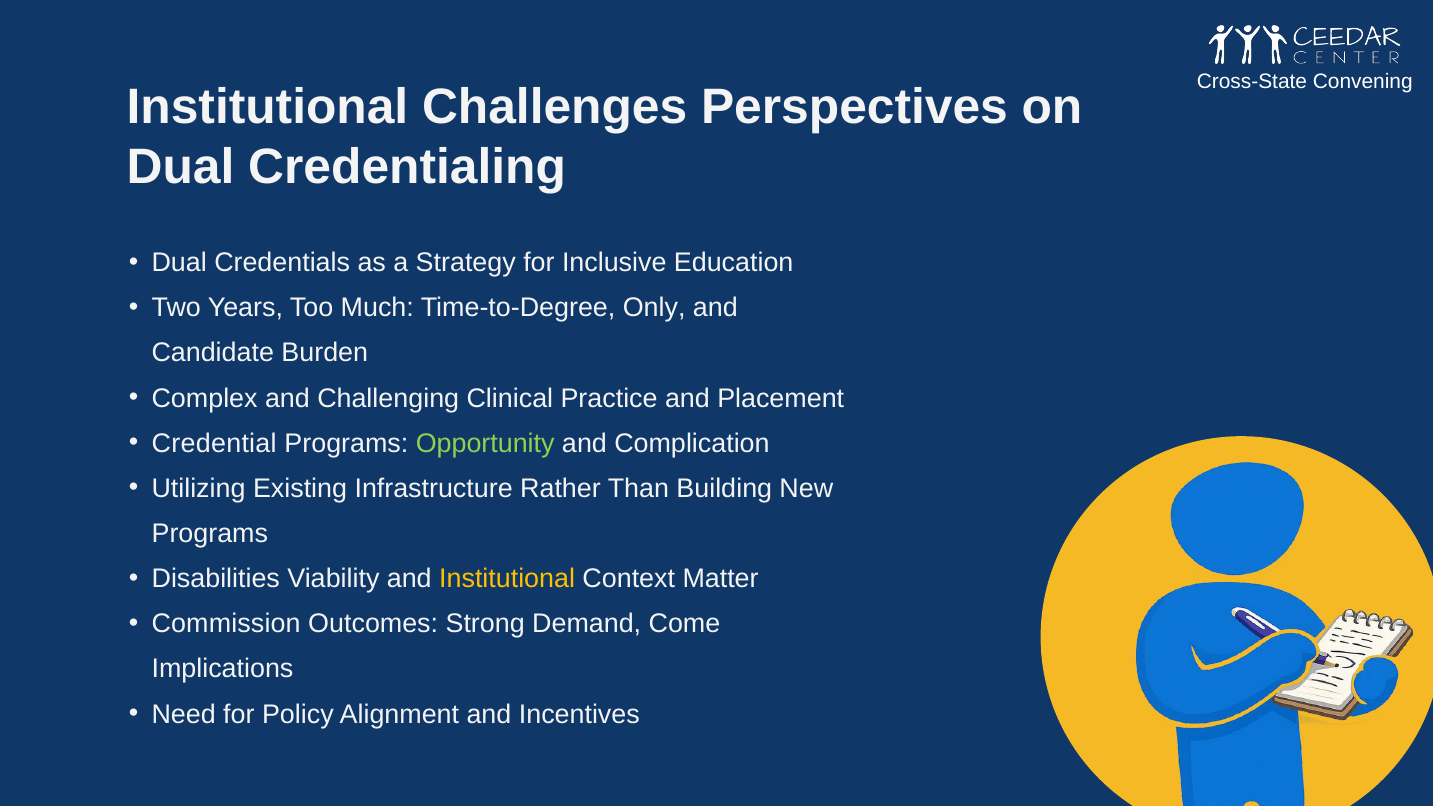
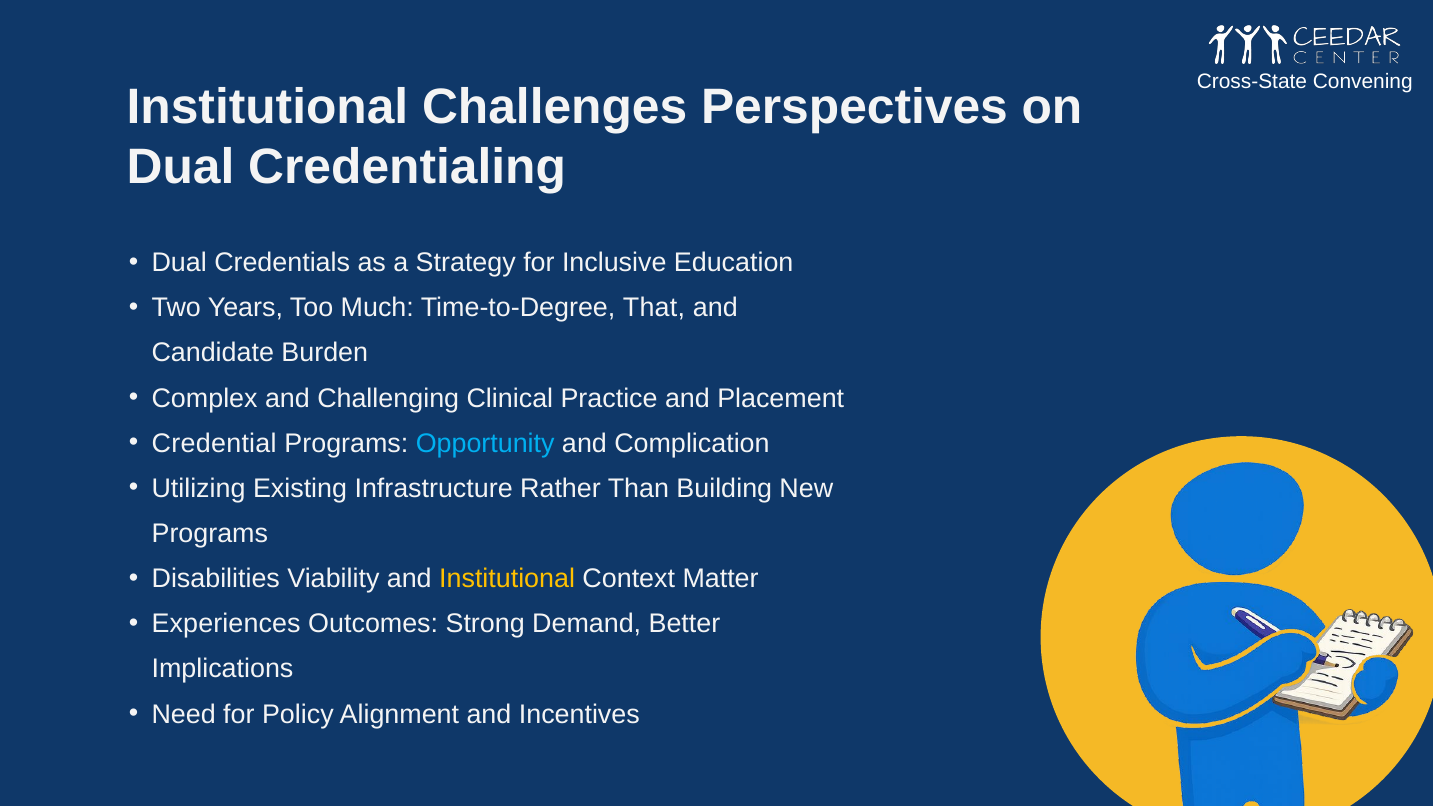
Only: Only -> That
Opportunity colour: light green -> light blue
Commission: Commission -> Experiences
Come: Come -> Better
